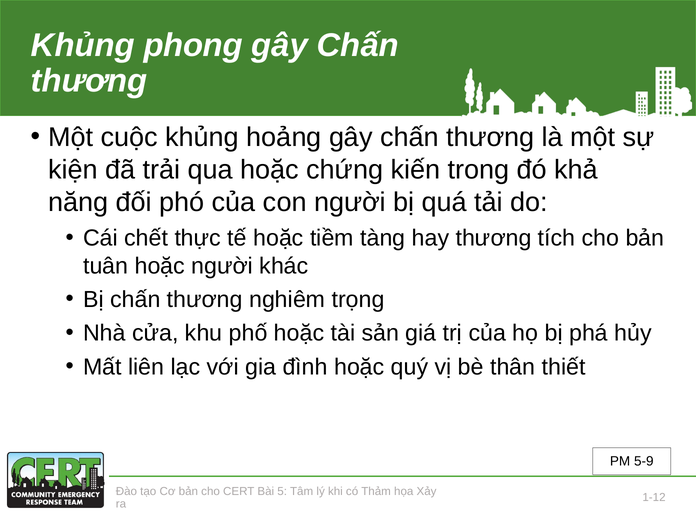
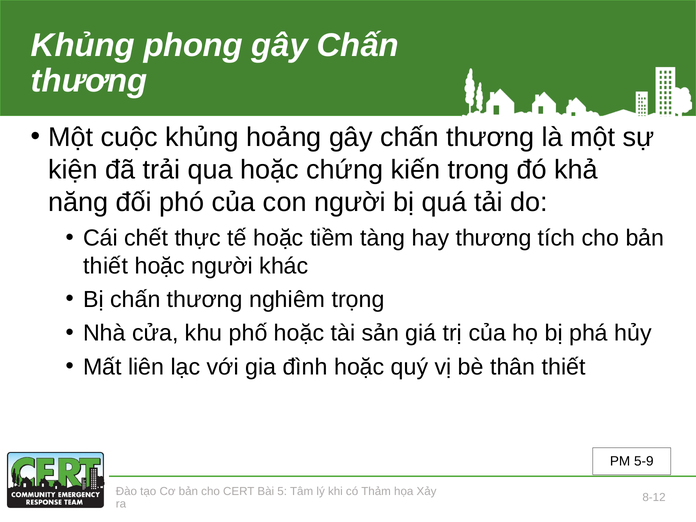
tuân at (106, 266): tuân -> thiết
1-12: 1-12 -> 8-12
